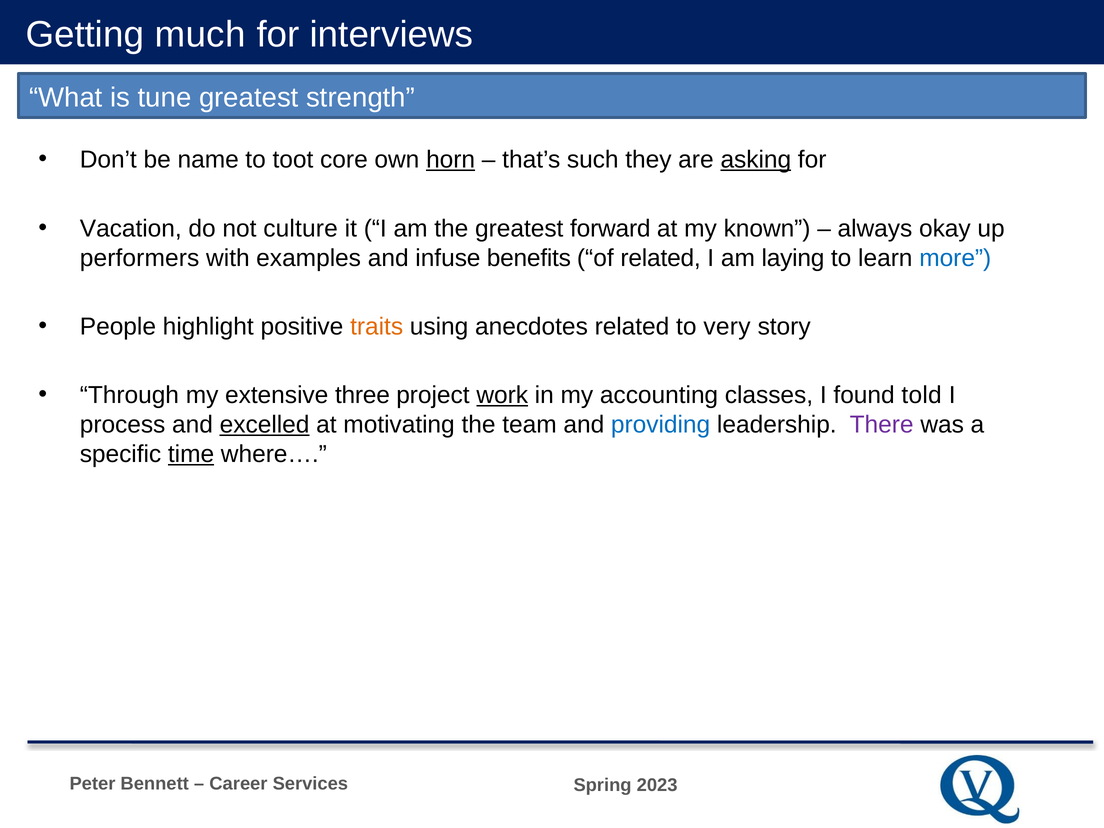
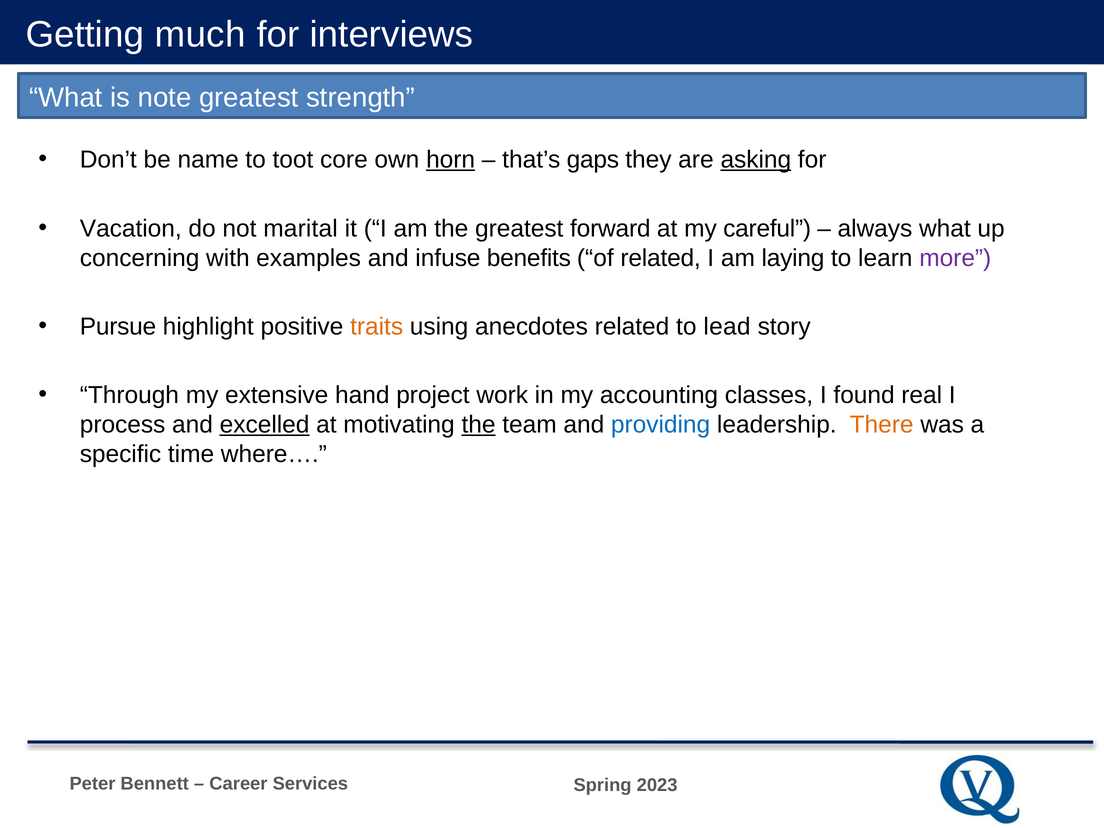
tune: tune -> note
such: such -> gaps
culture: culture -> marital
known: known -> careful
always okay: okay -> what
performers: performers -> concerning
more colour: blue -> purple
People: People -> Pursue
very: very -> lead
three: three -> hand
work underline: present -> none
told: told -> real
the at (479, 425) underline: none -> present
There colour: purple -> orange
time underline: present -> none
